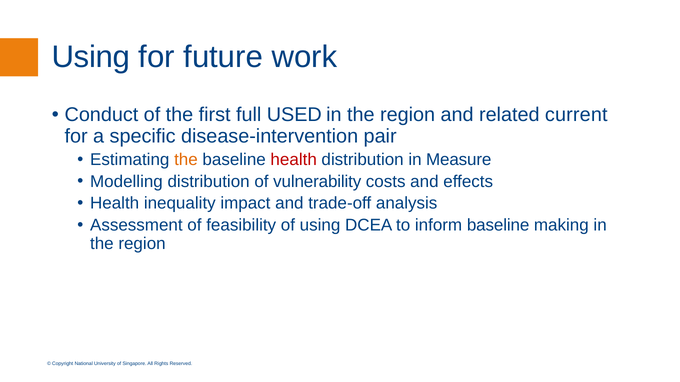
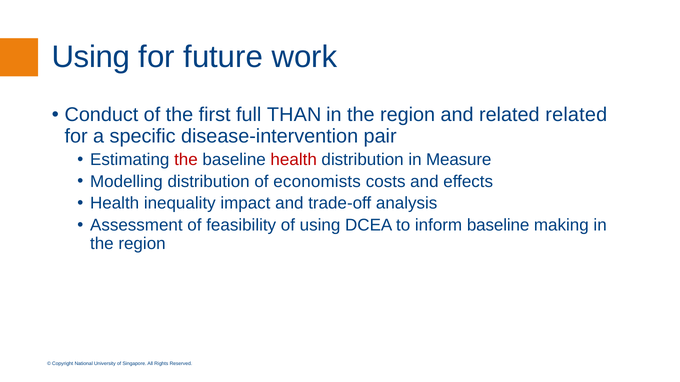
USED: USED -> THAN
related current: current -> related
the at (186, 160) colour: orange -> red
vulnerability: vulnerability -> economists
